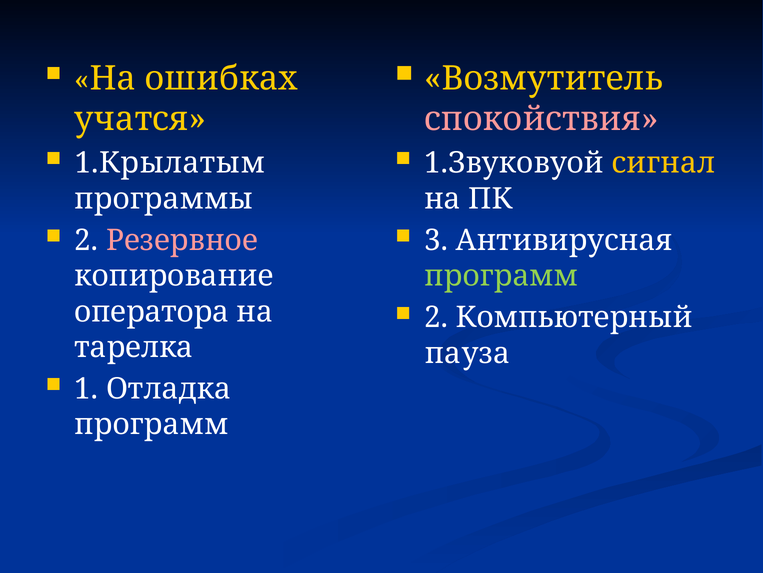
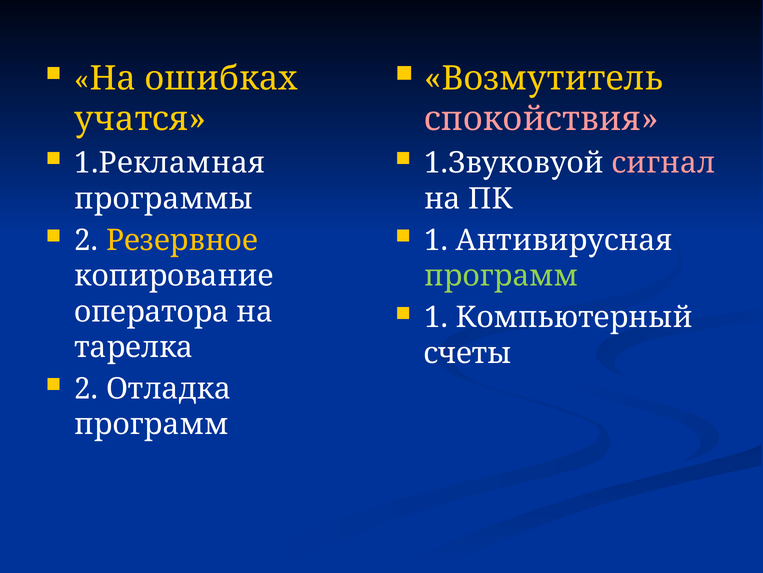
1.Крылатым: 1.Крылатым -> 1.Рекламная
сигнал colour: yellow -> pink
Резервное colour: pink -> yellow
3 at (436, 240): 3 -> 1
2 at (436, 317): 2 -> 1
пауза: пауза -> счеты
1 at (86, 388): 1 -> 2
